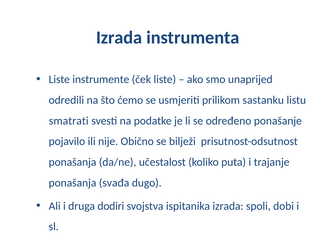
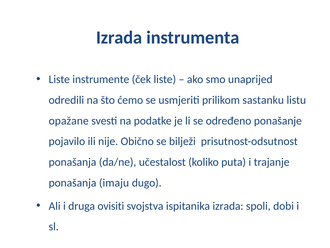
smatrati: smatrati -> opažane
svađa: svađa -> imaju
dodiri: dodiri -> ovisiti
